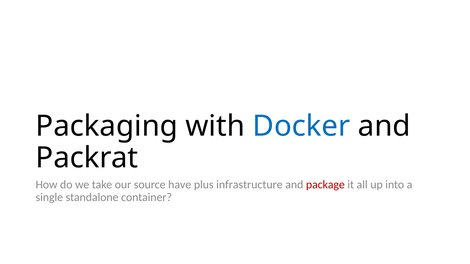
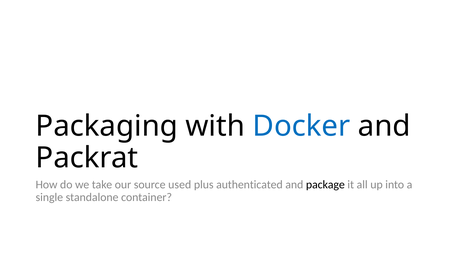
have: have -> used
infrastructure: infrastructure -> authenticated
package colour: red -> black
